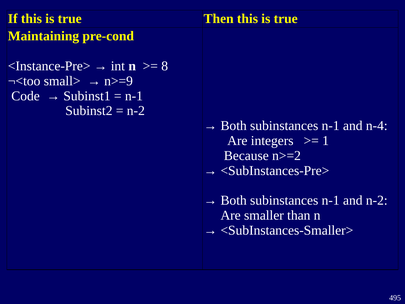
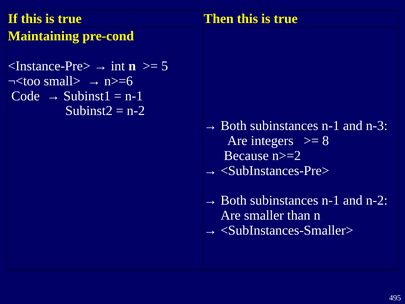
8: 8 -> 5
n>=9: n>=9 -> n>=6
n-4: n-4 -> n-3
1: 1 -> 8
